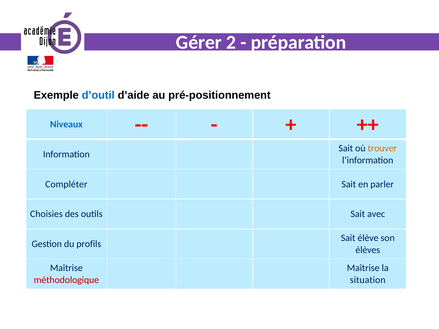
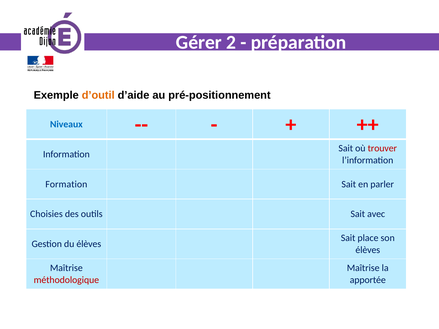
d’outil colour: blue -> orange
trouver colour: orange -> red
Compléter: Compléter -> Formation
élève: élève -> place
du profils: profils -> élèves
situation: situation -> apportée
